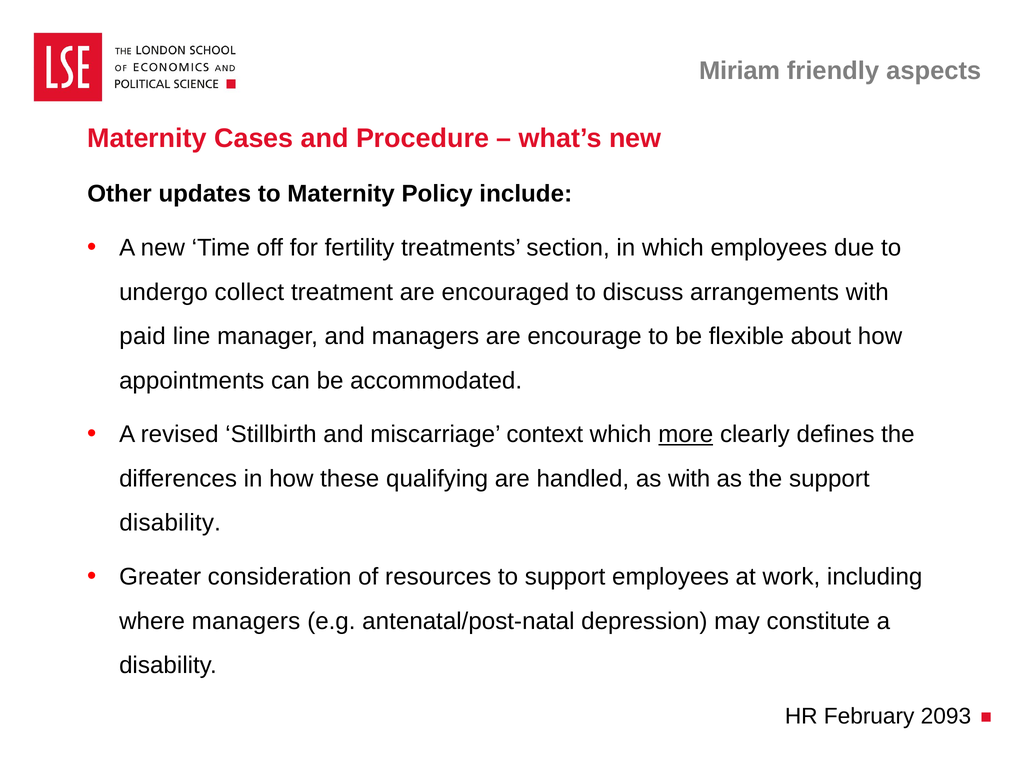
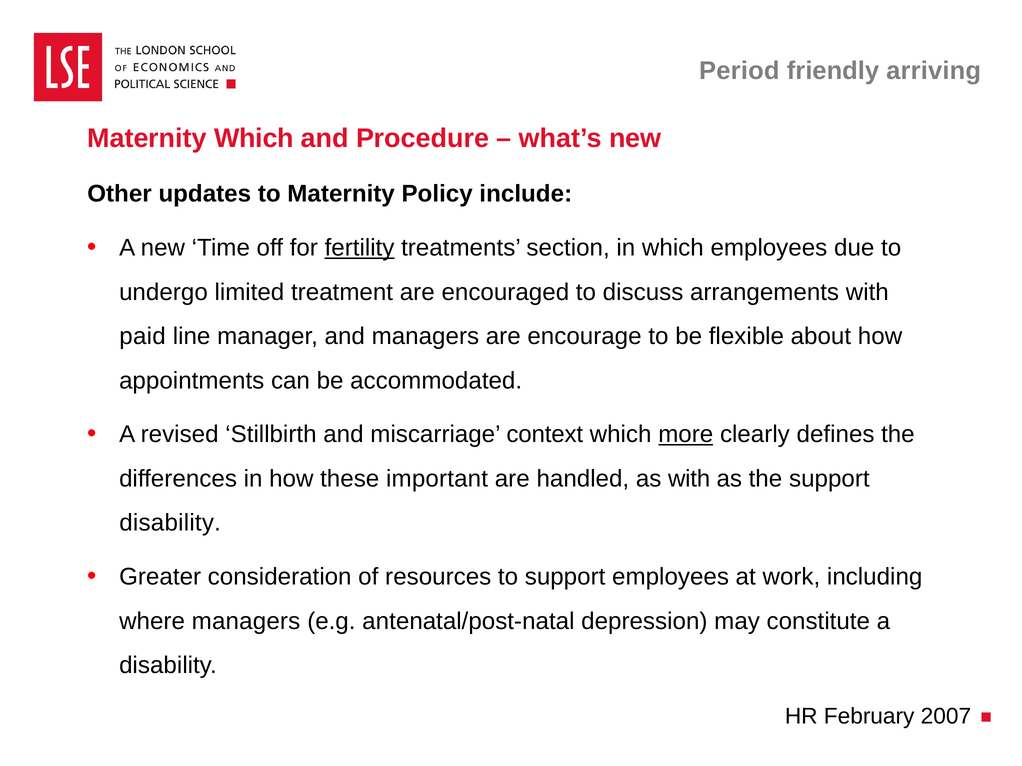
Miriam: Miriam -> Period
aspects: aspects -> arriving
Maternity Cases: Cases -> Which
fertility underline: none -> present
collect: collect -> limited
qualifying: qualifying -> important
2093: 2093 -> 2007
